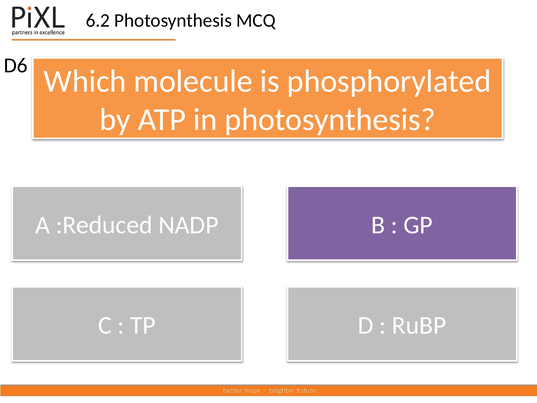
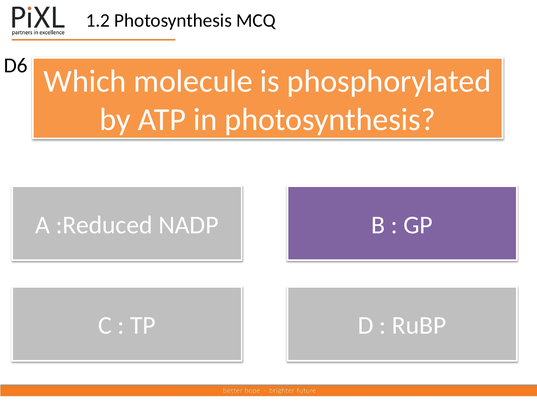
6.2: 6.2 -> 1.2
